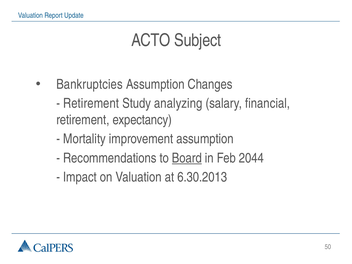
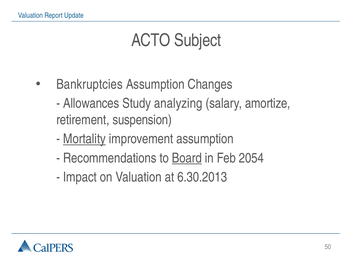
Retirement at (91, 103): Retirement -> Allowances
financial: financial -> amortize
expectancy: expectancy -> suspension
Mortality underline: none -> present
2044: 2044 -> 2054
